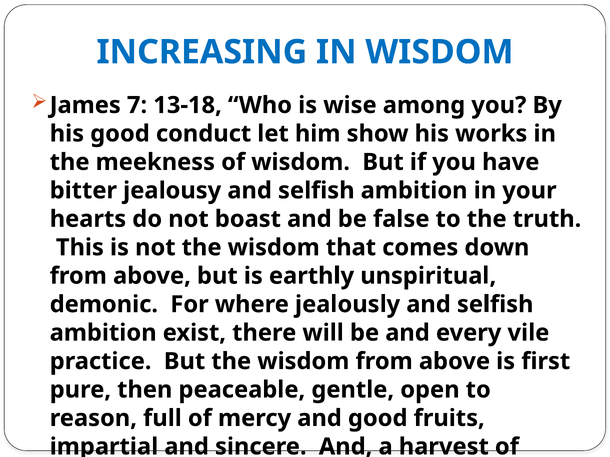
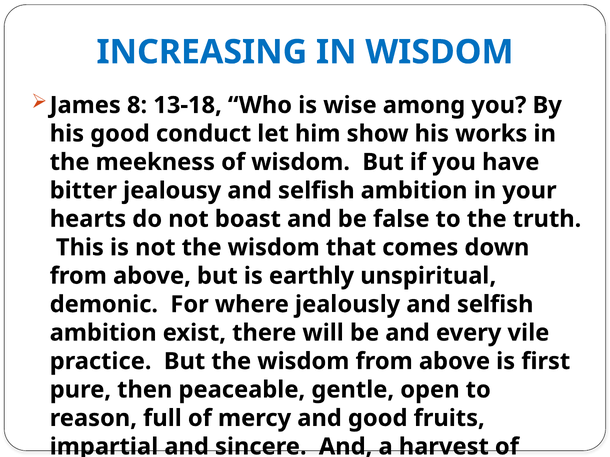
7: 7 -> 8
